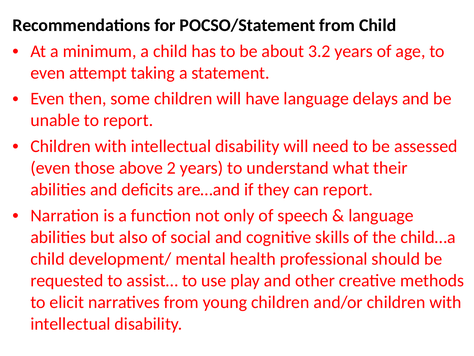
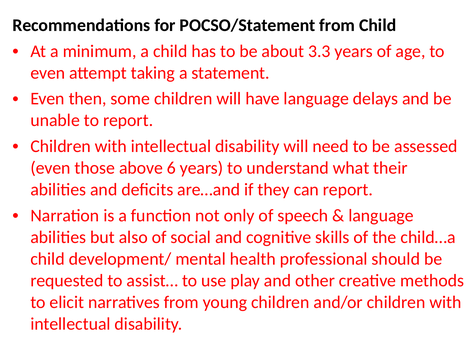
3.2: 3.2 -> 3.3
2: 2 -> 6
